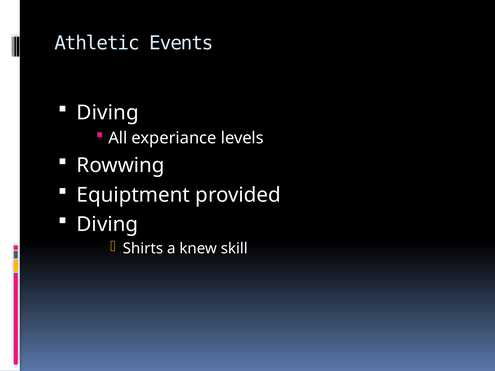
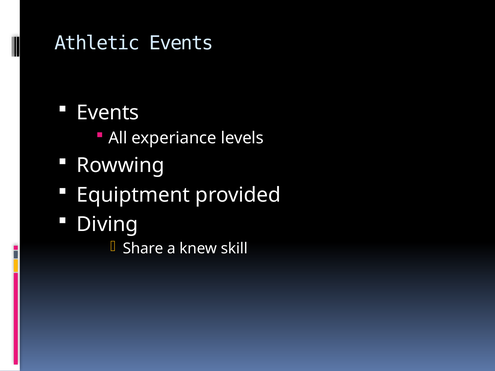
Diving at (108, 113): Diving -> Events
Shirts: Shirts -> Share
